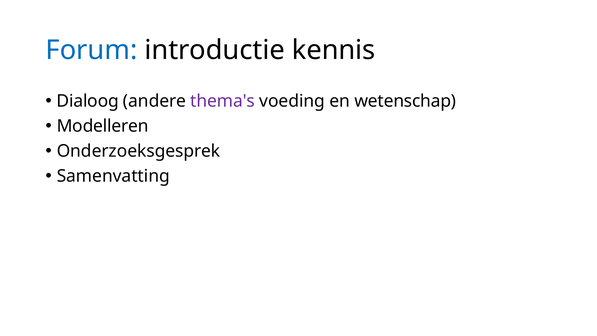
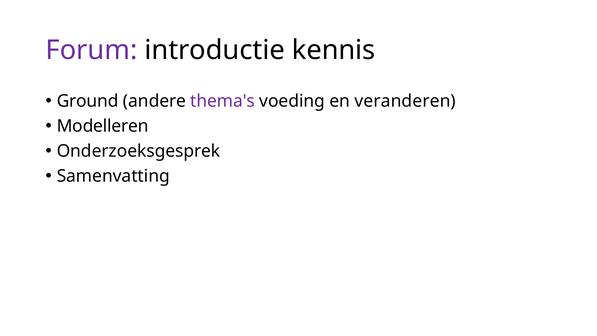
Forum colour: blue -> purple
Dialoog: Dialoog -> Ground
wetenschap: wetenschap -> veranderen
